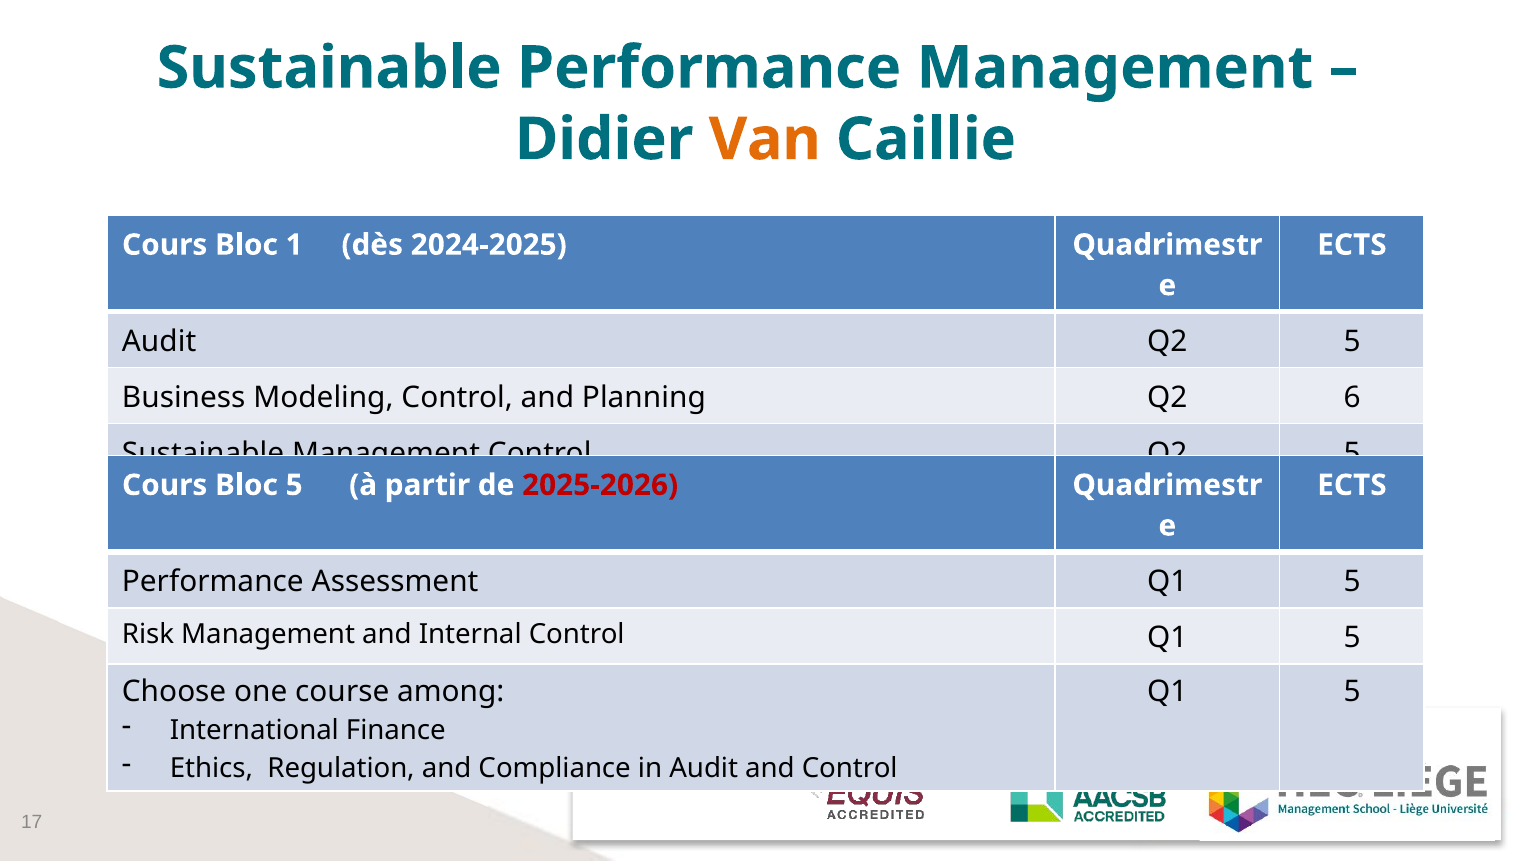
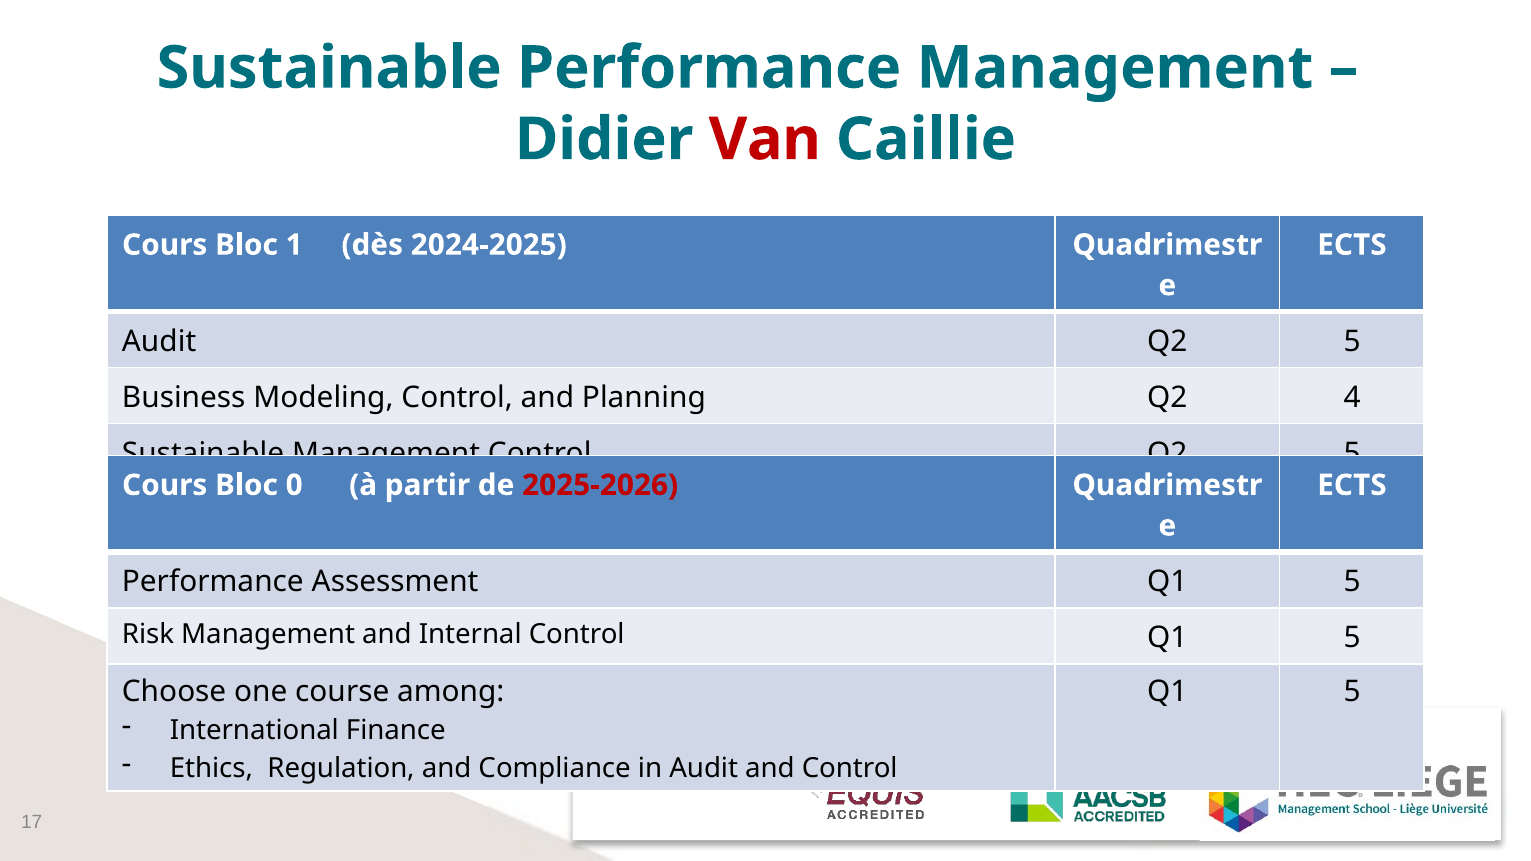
Van colour: orange -> red
6: 6 -> 4
Bloc 5: 5 -> 0
